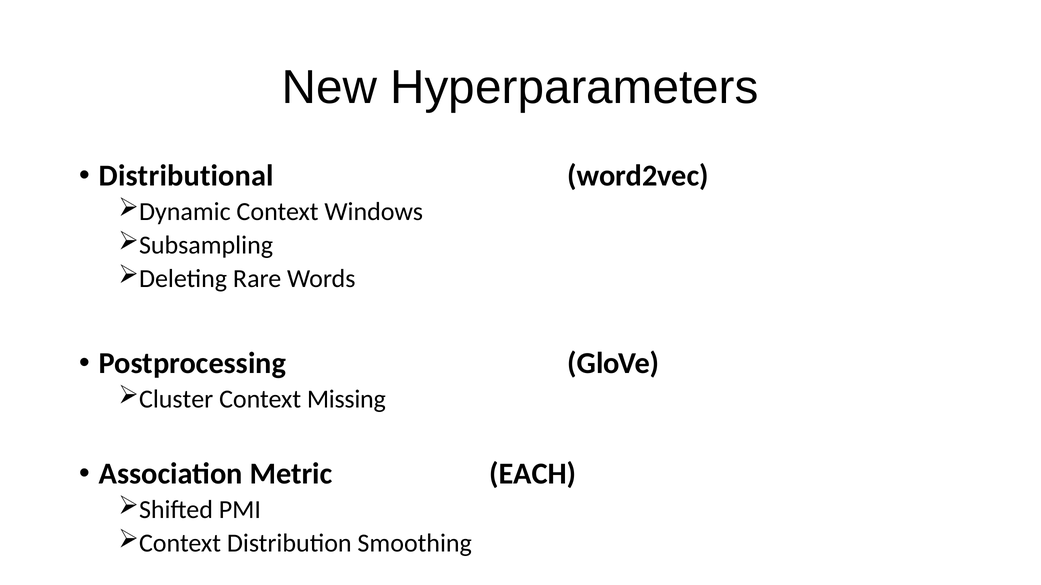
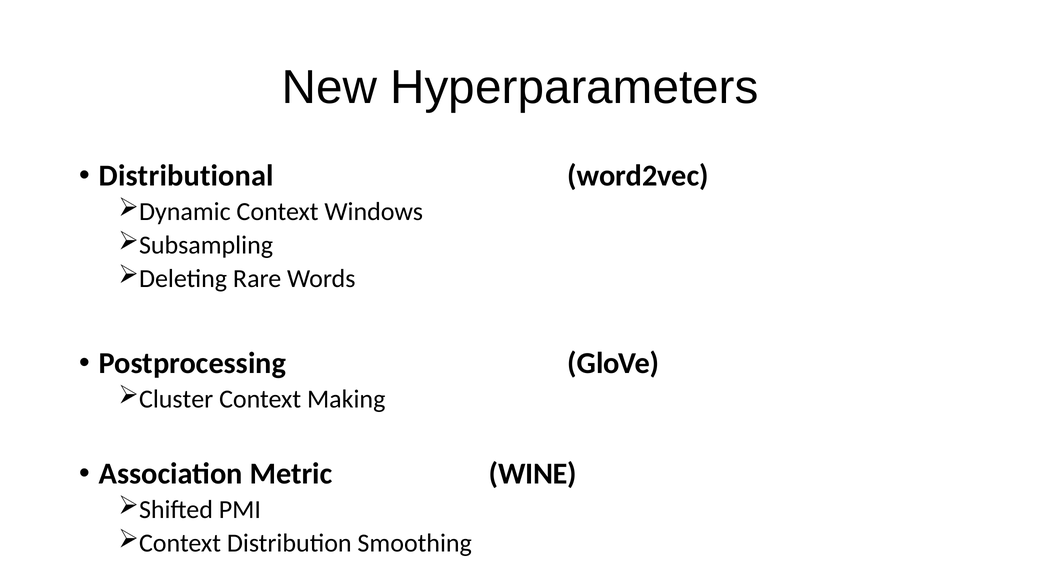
Missing: Missing -> Making
EACH: EACH -> WINE
